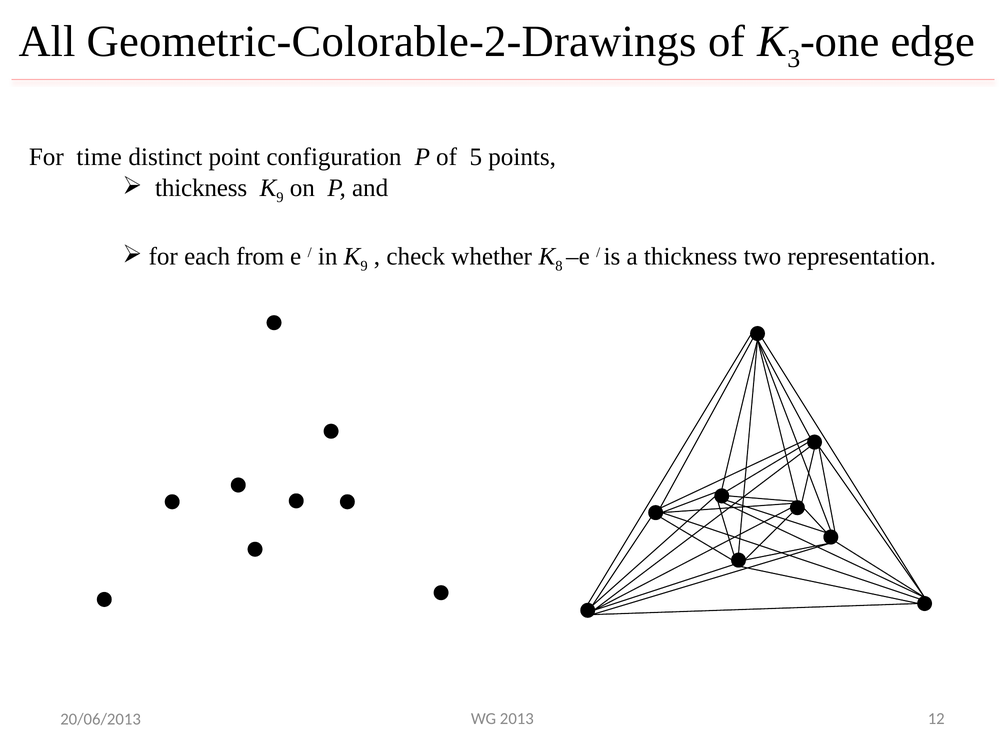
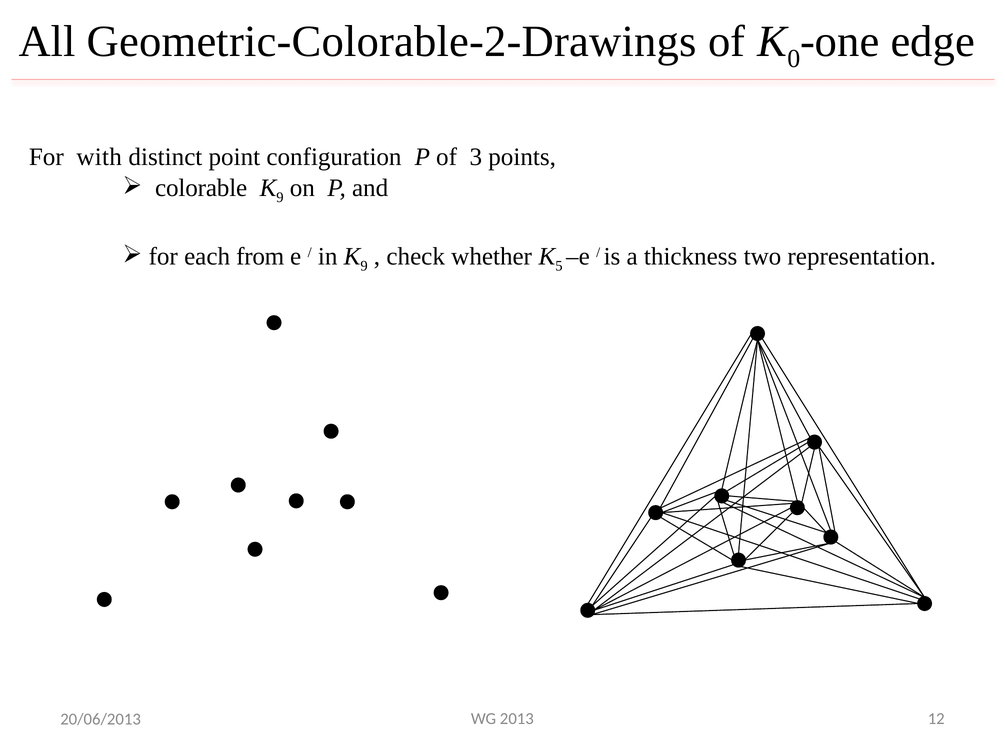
3: 3 -> 0
time: time -> with
5: 5 -> 3
thickness at (201, 188): thickness -> colorable
8: 8 -> 5
